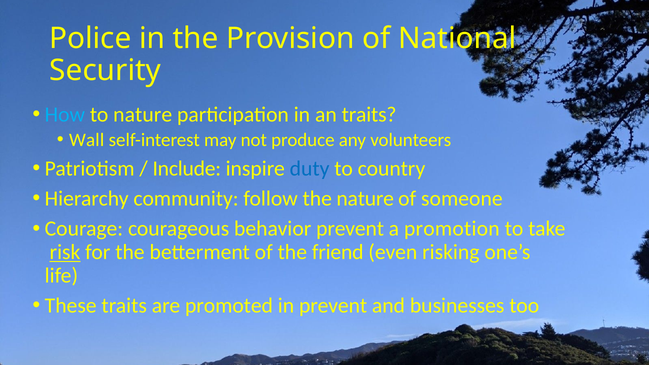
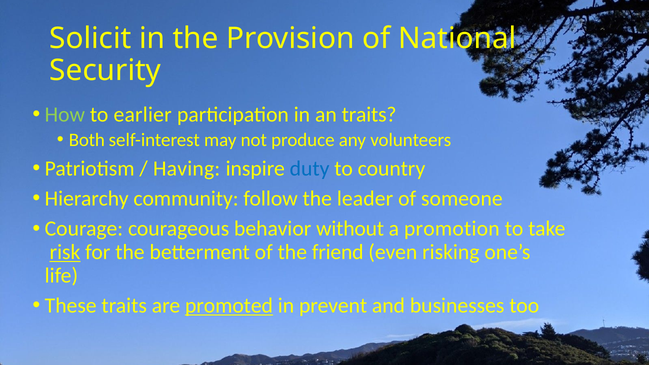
Police: Police -> Solicit
How colour: light blue -> light green
to nature: nature -> earlier
Wall: Wall -> Both
Include: Include -> Having
the nature: nature -> leader
behavior prevent: prevent -> without
promoted underline: none -> present
